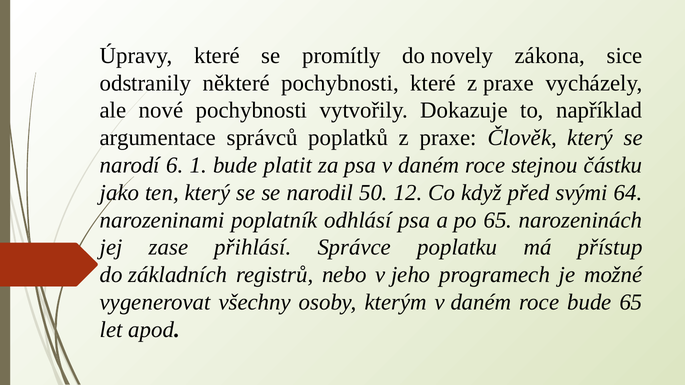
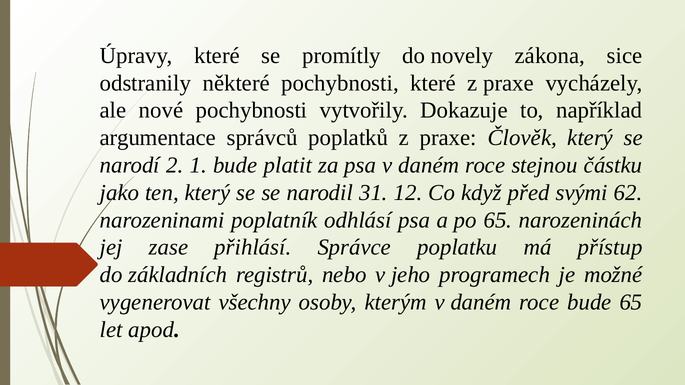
6: 6 -> 2
50: 50 -> 31
64: 64 -> 62
